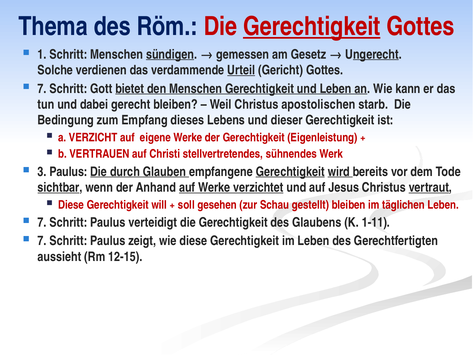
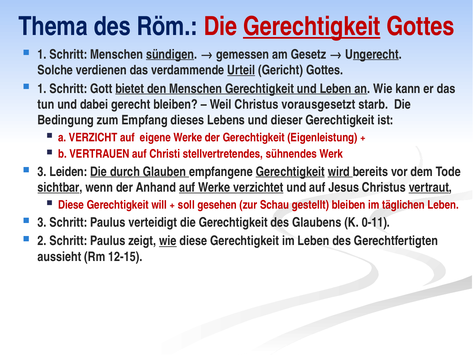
7 at (42, 89): 7 -> 1
apostolischen: apostolischen -> vorausgesetzt
3 Paulus: Paulus -> Leiden
7 at (42, 222): 7 -> 3
1-11: 1-11 -> 0-11
7 at (42, 241): 7 -> 2
wie at (168, 241) underline: none -> present
